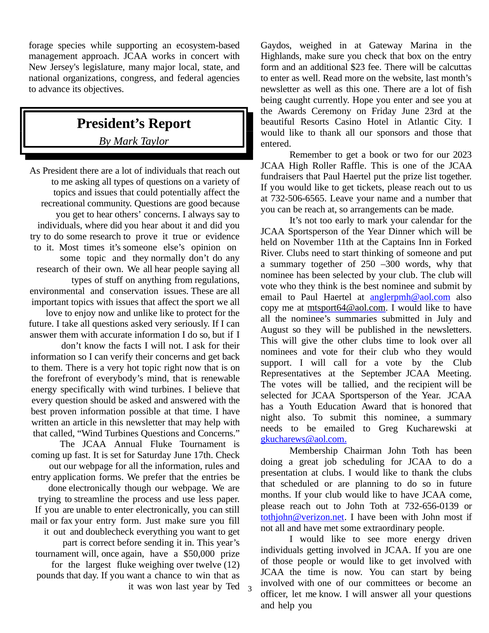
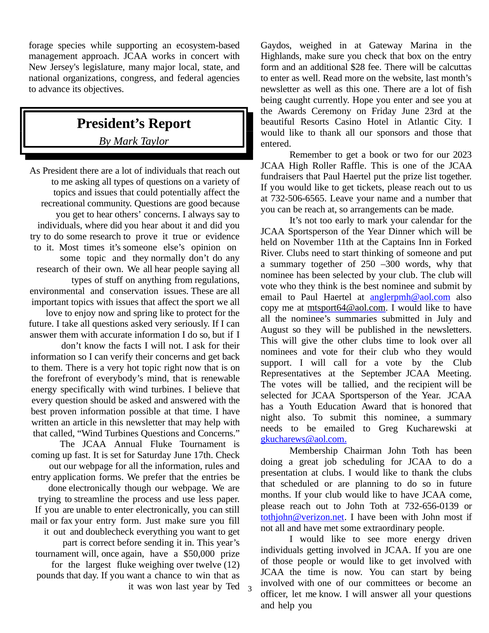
$23: $23 -> $28
unlike: unlike -> spring
